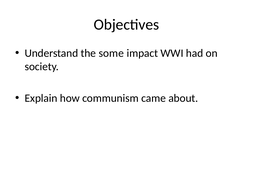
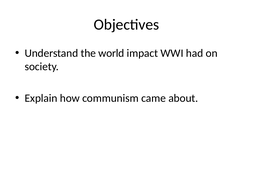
some: some -> world
